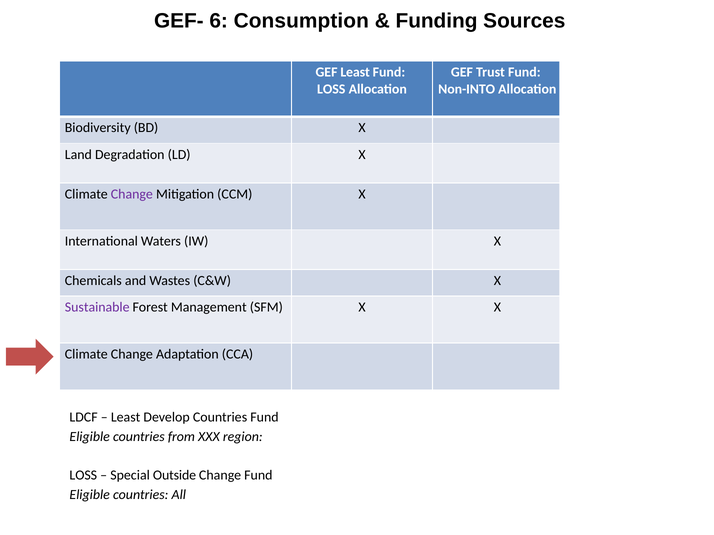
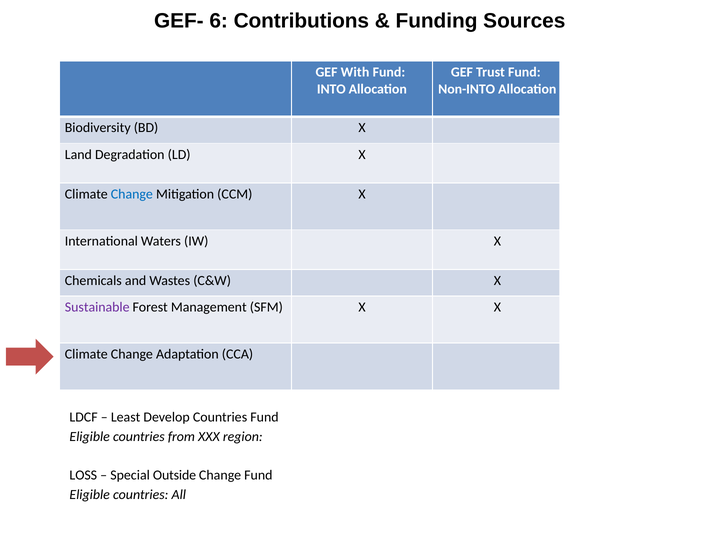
Consumption: Consumption -> Contributions
GEF Least: Least -> With
LOSS at (331, 89): LOSS -> INTO
Change at (132, 194) colour: purple -> blue
